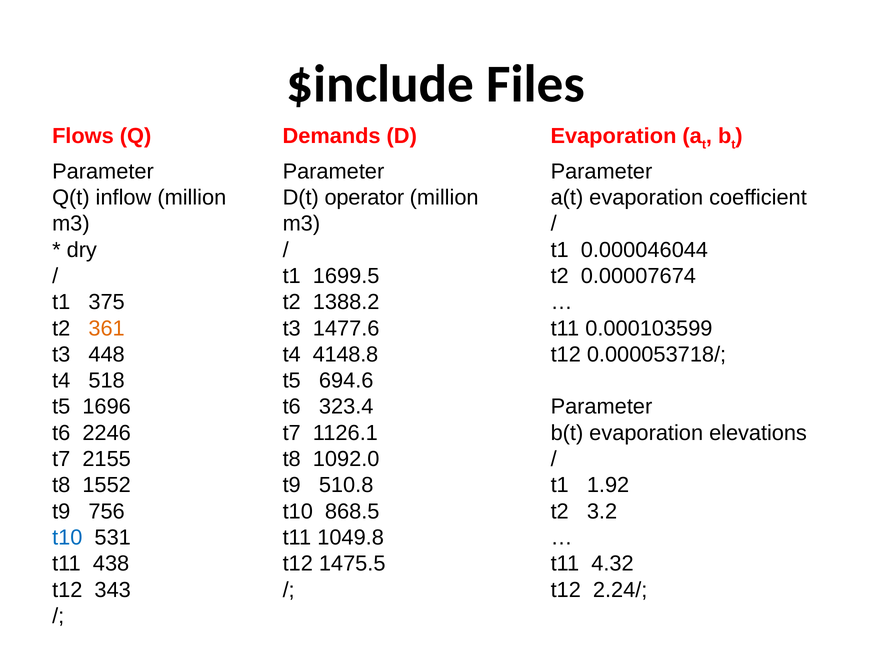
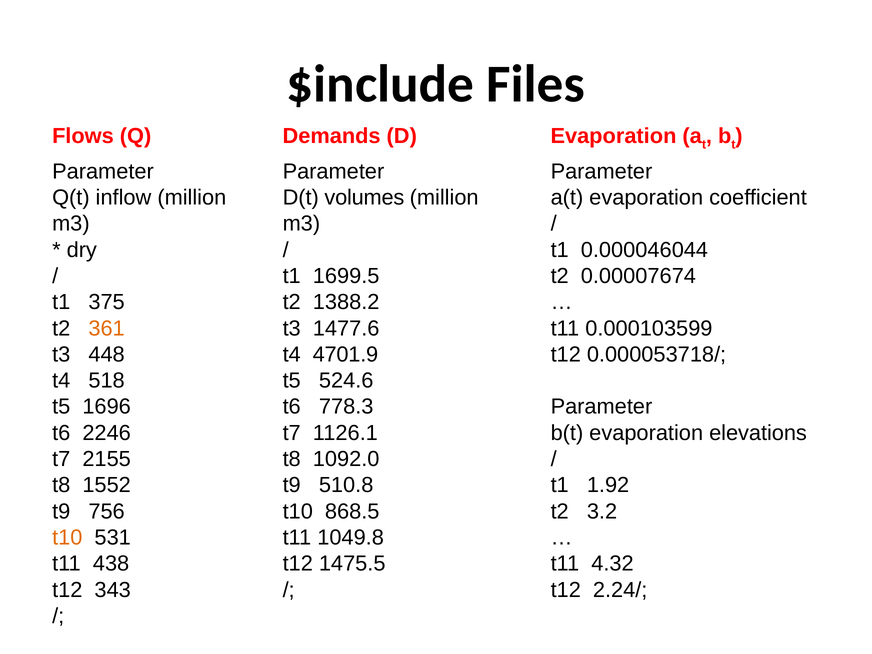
operator: operator -> volumes
4148.8: 4148.8 -> 4701.9
694.6: 694.6 -> 524.6
323.4: 323.4 -> 778.3
t10 at (67, 538) colour: blue -> orange
